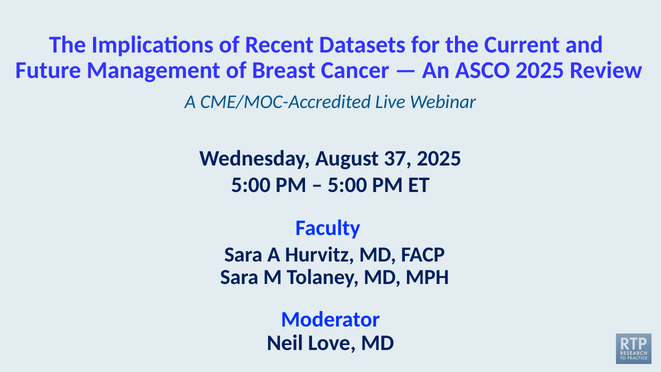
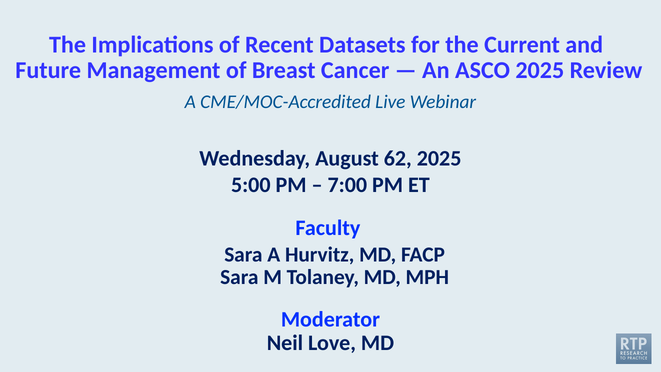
37: 37 -> 62
5:00 at (347, 185): 5:00 -> 7:00
